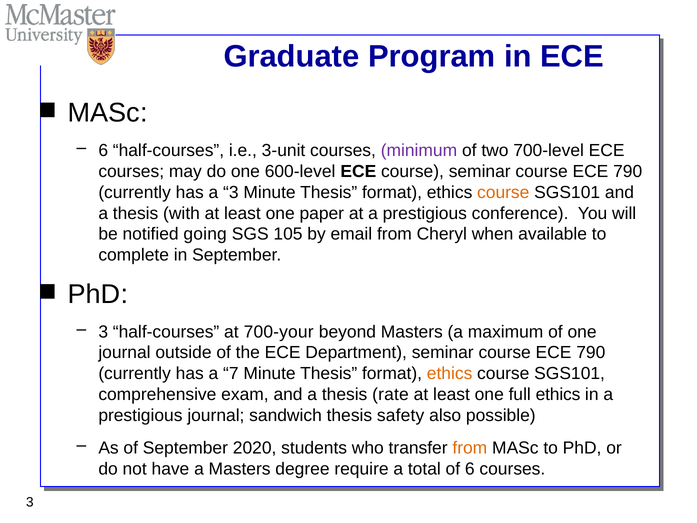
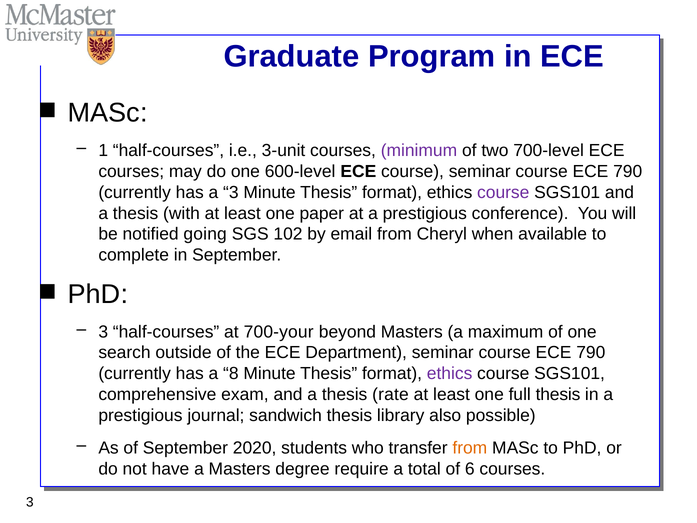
6 at (103, 150): 6 -> 1
course at (503, 192) colour: orange -> purple
105: 105 -> 102
journal at (124, 353): journal -> search
7: 7 -> 8
ethics at (450, 373) colour: orange -> purple
full ethics: ethics -> thesis
safety: safety -> library
